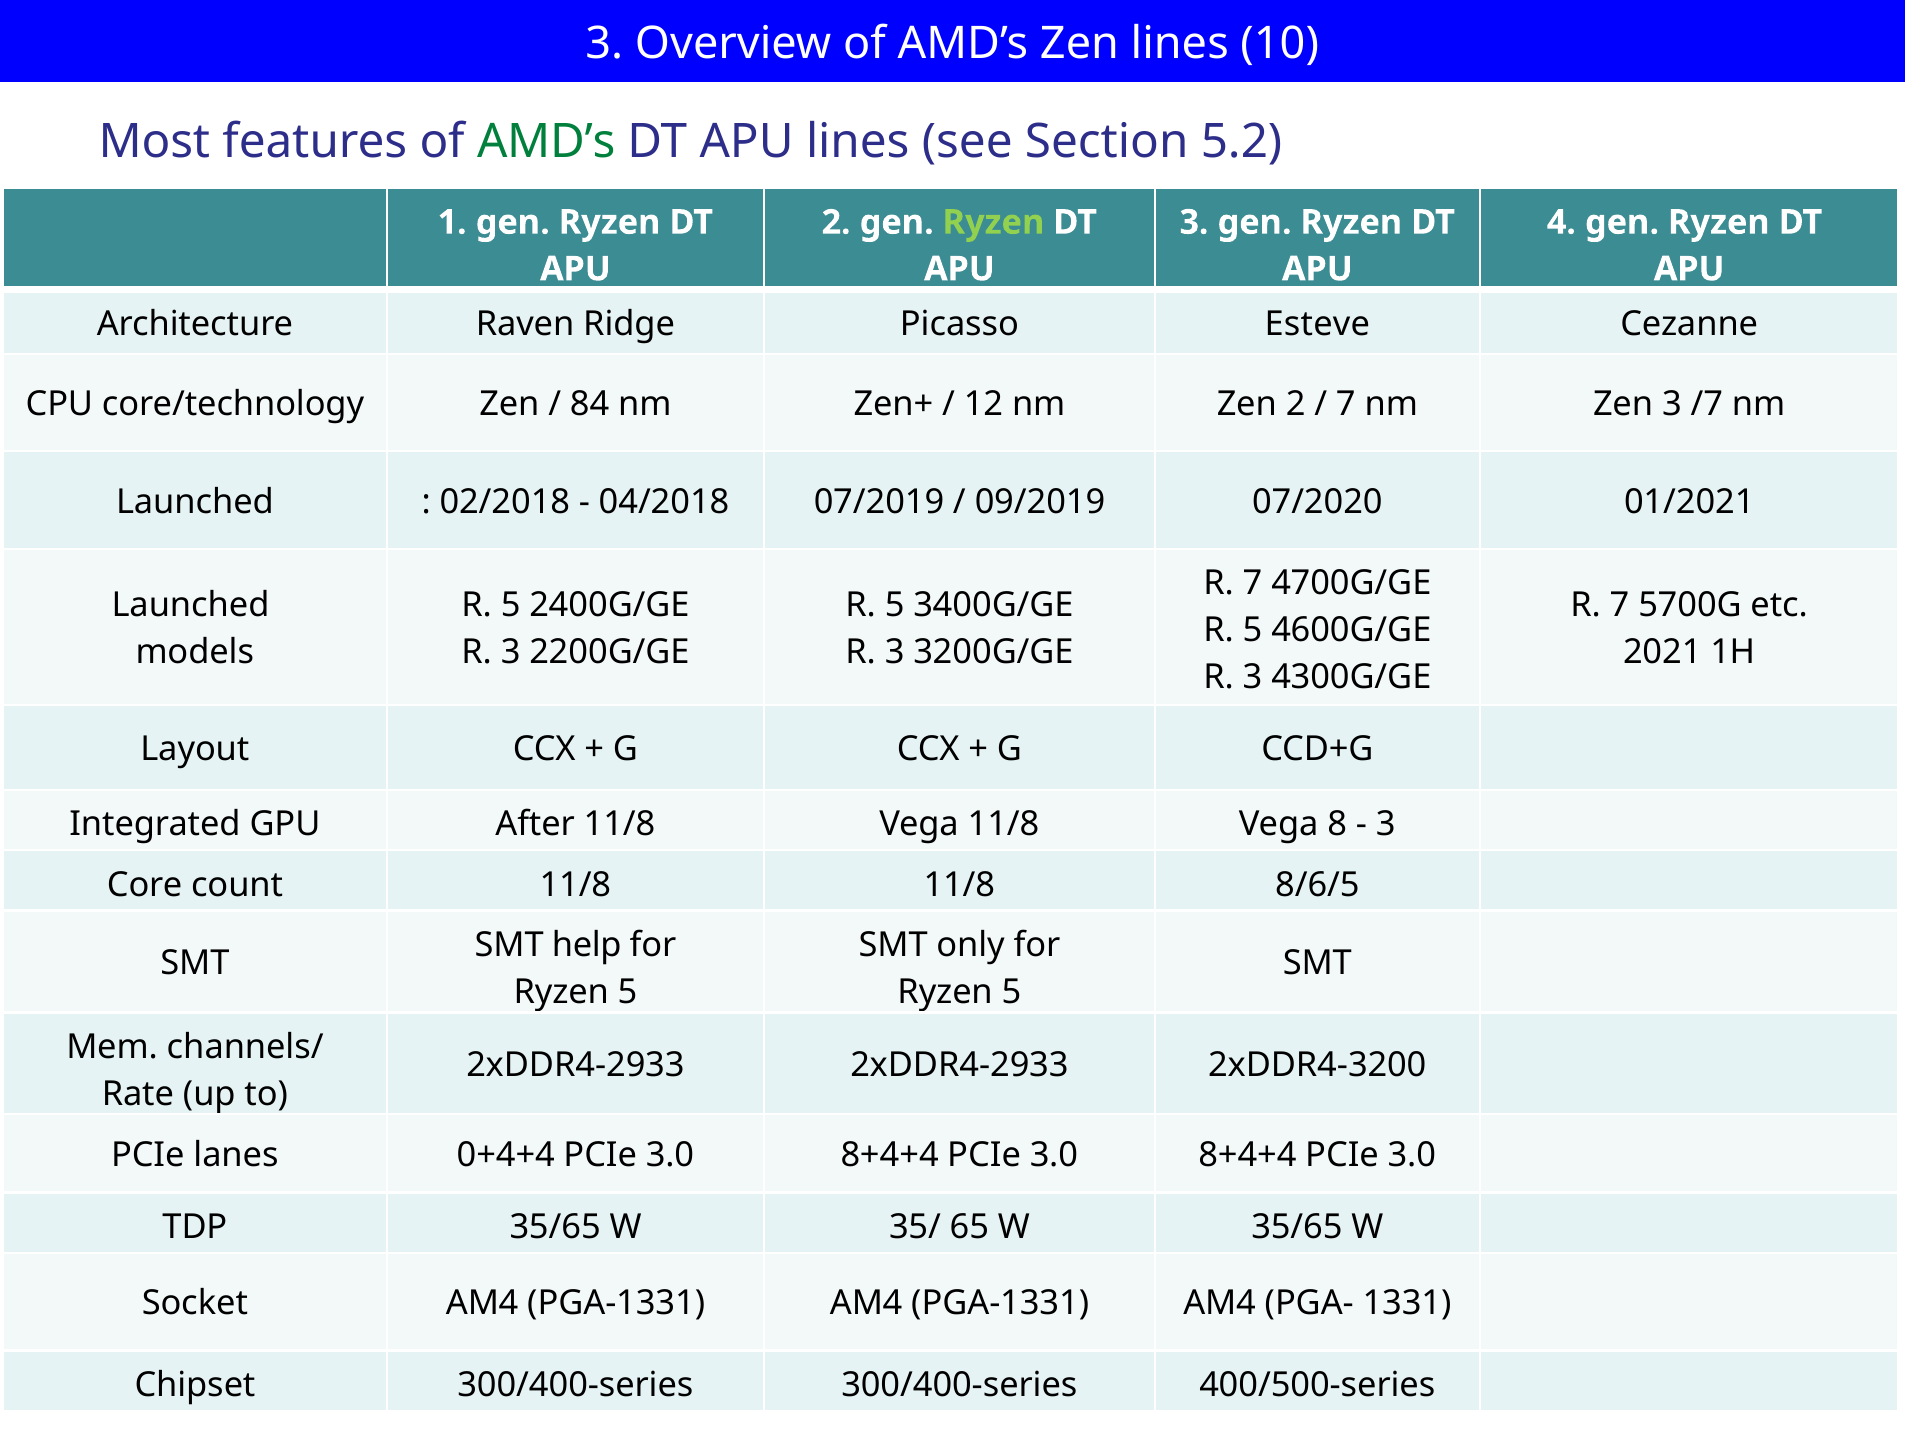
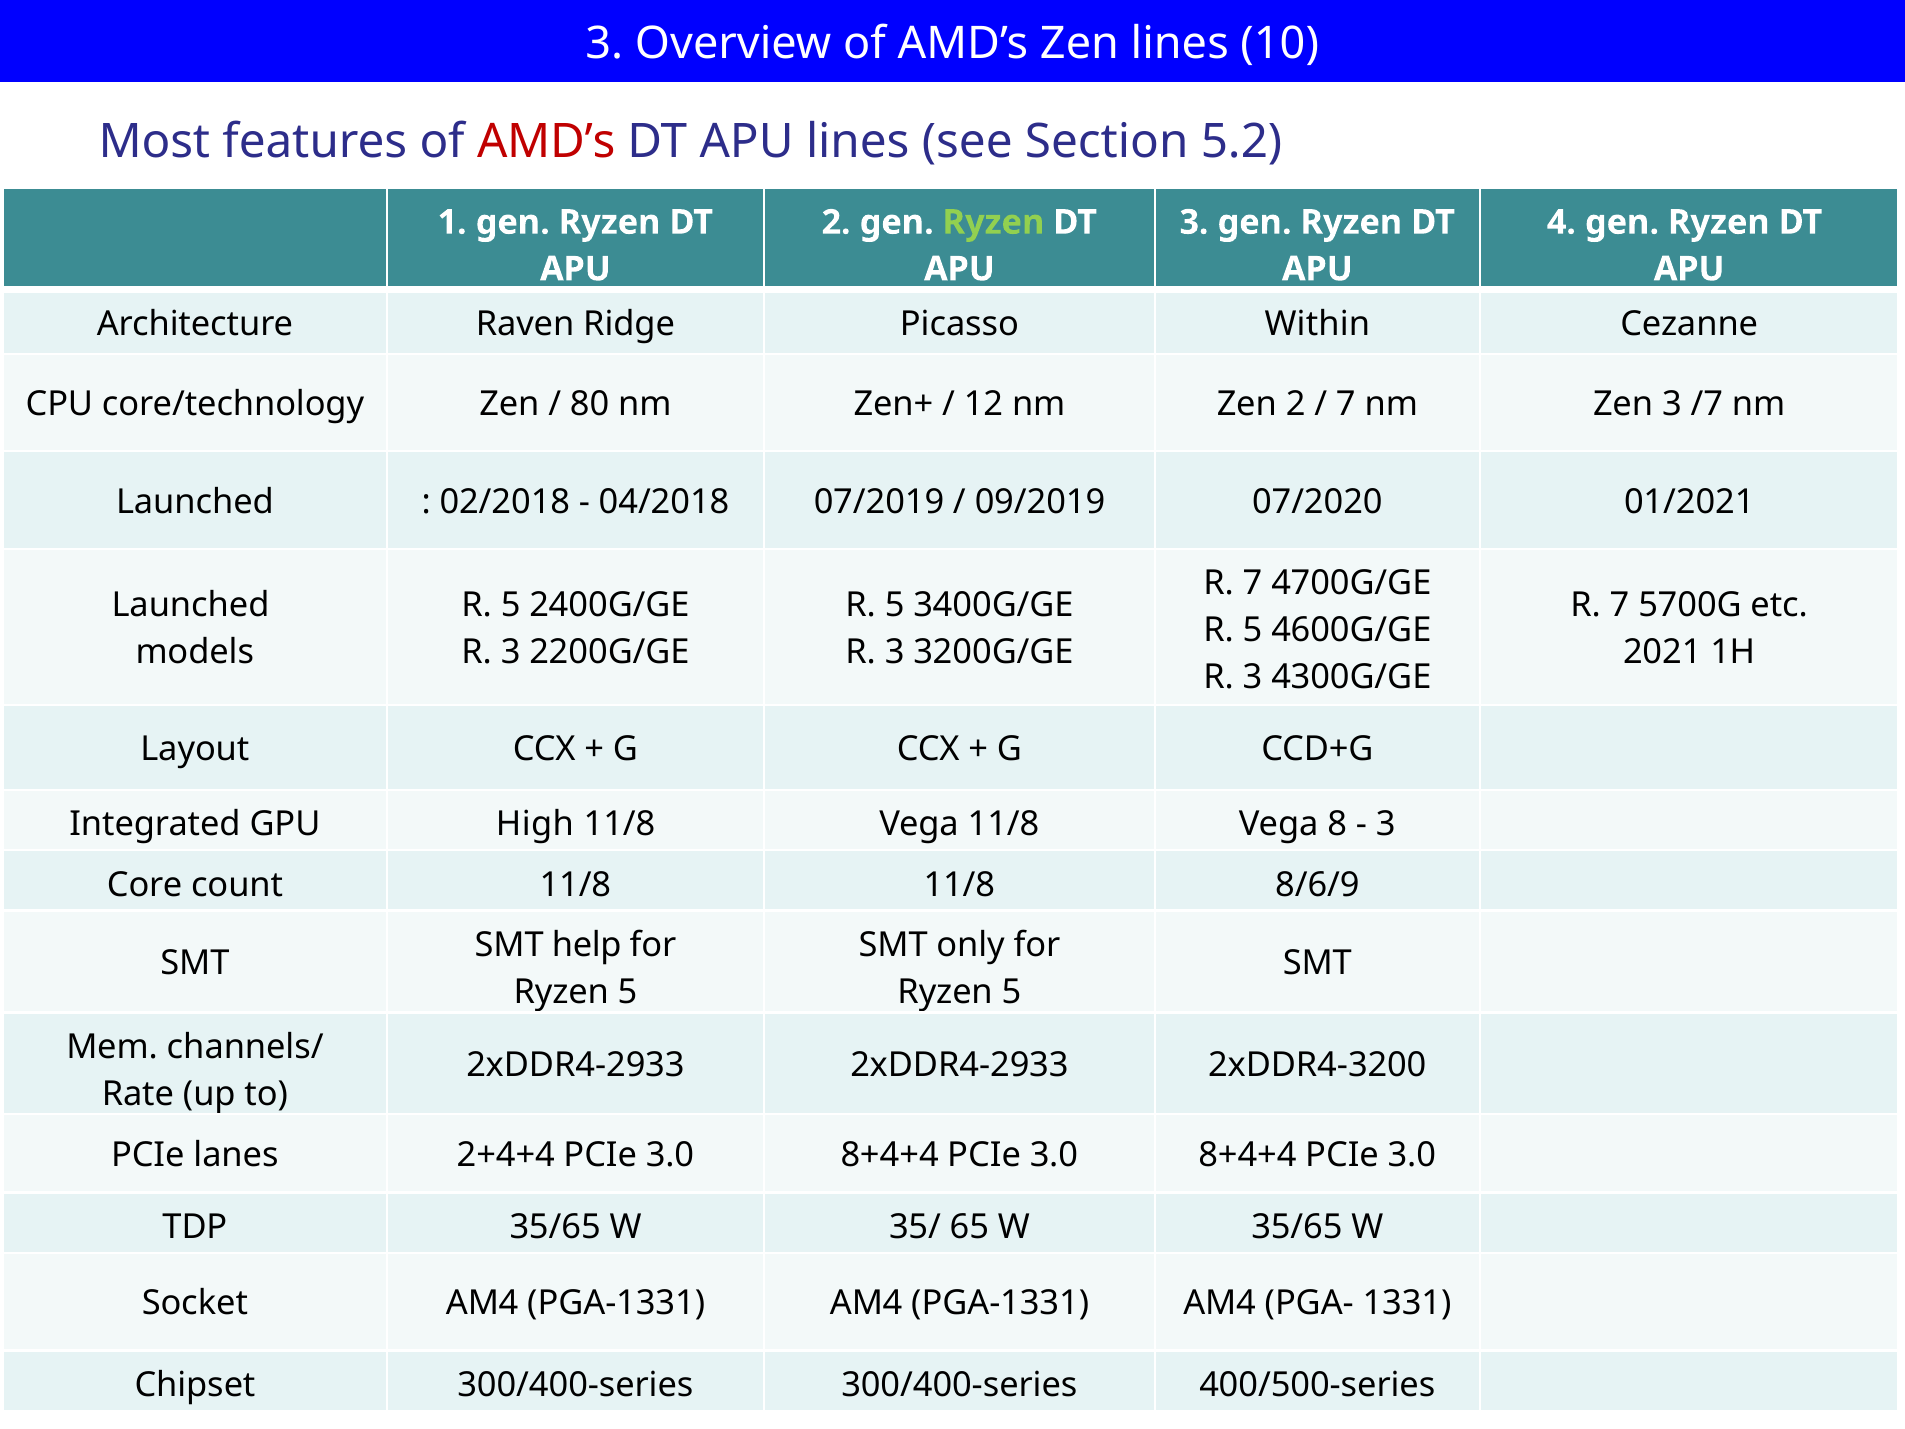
AMD’s at (546, 142) colour: green -> red
Esteve: Esteve -> Within
84: 84 -> 80
After: After -> High
8/6/5: 8/6/5 -> 8/6/9
0+4+4: 0+4+4 -> 2+4+4
